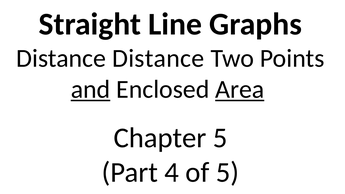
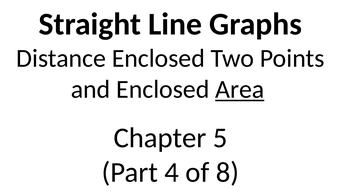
Distance Distance: Distance -> Enclosed
and underline: present -> none
of 5: 5 -> 8
